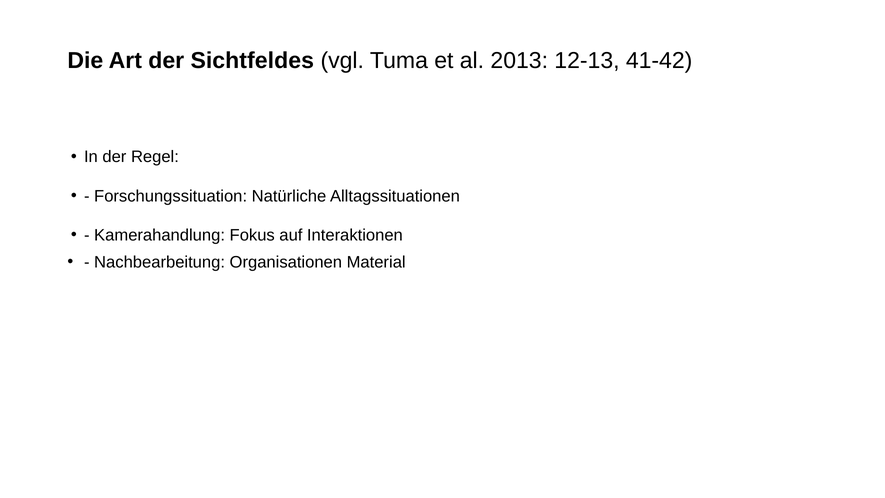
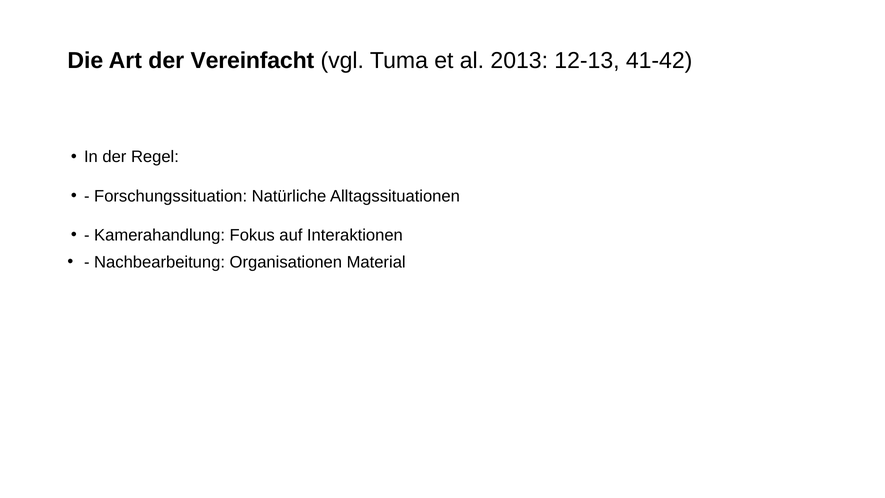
Sichtfeldes: Sichtfeldes -> Vereinfacht
